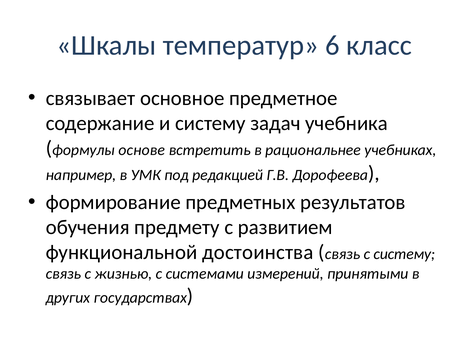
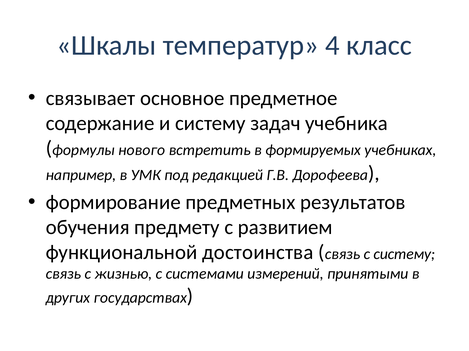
6: 6 -> 4
основе: основе -> нового
рациональнее: рациональнее -> формируемых
